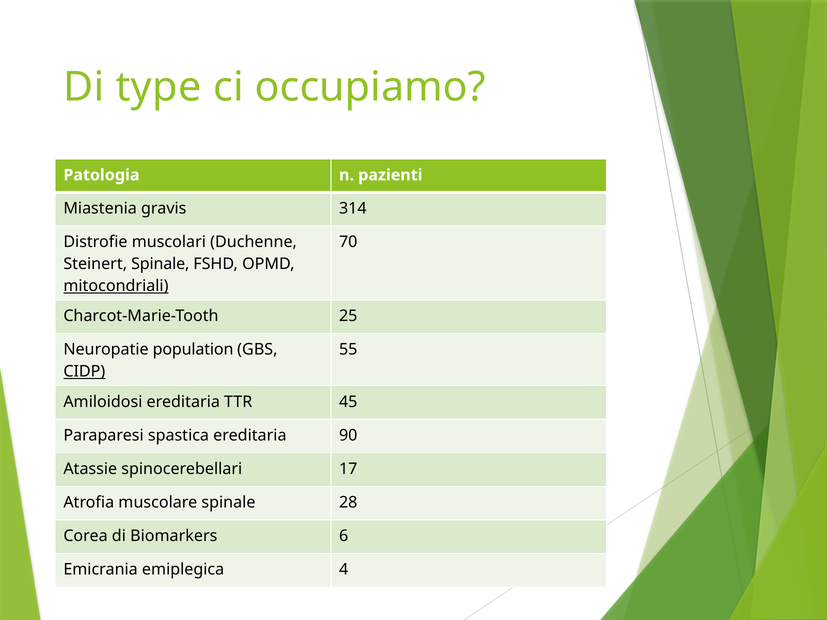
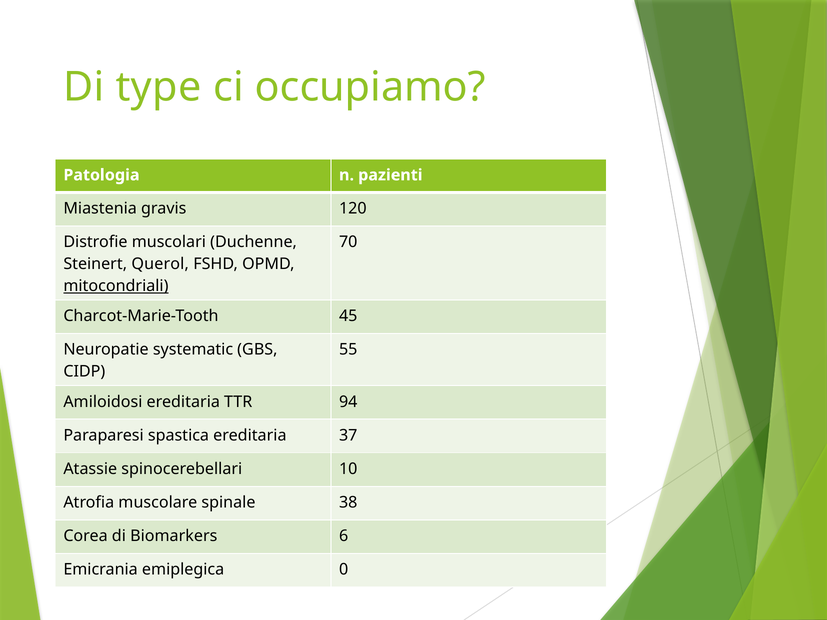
314: 314 -> 120
Steinert Spinale: Spinale -> Querol
25: 25 -> 45
population: population -> systematic
CIDP underline: present -> none
45: 45 -> 94
90: 90 -> 37
17: 17 -> 10
28: 28 -> 38
4: 4 -> 0
